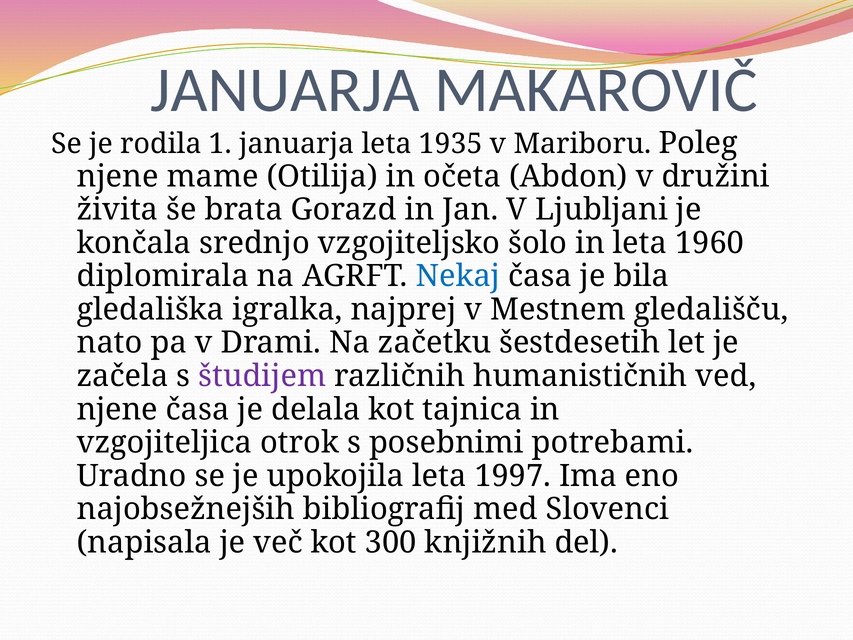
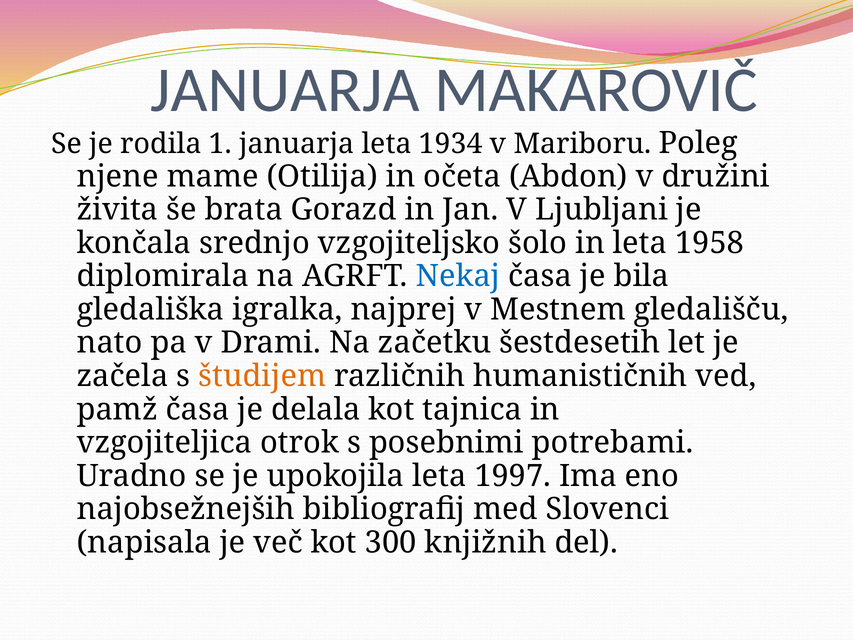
1935: 1935 -> 1934
1960: 1960 -> 1958
študijem colour: purple -> orange
njene at (117, 409): njene -> pamž
